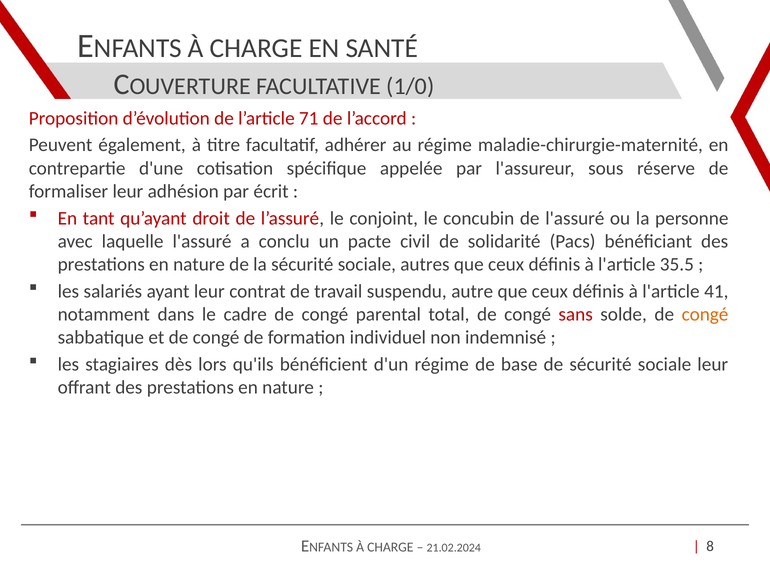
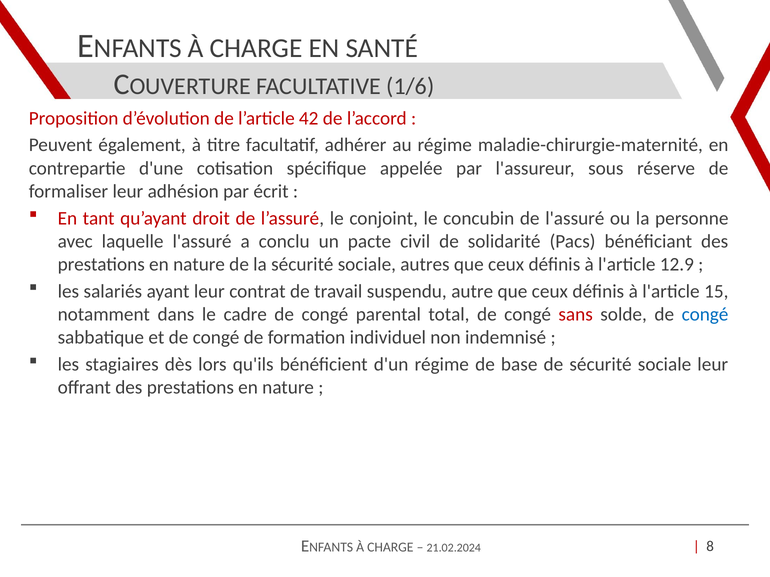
1/0: 1/0 -> 1/6
71: 71 -> 42
35.5: 35.5 -> 12.9
41: 41 -> 15
congé at (705, 315) colour: orange -> blue
